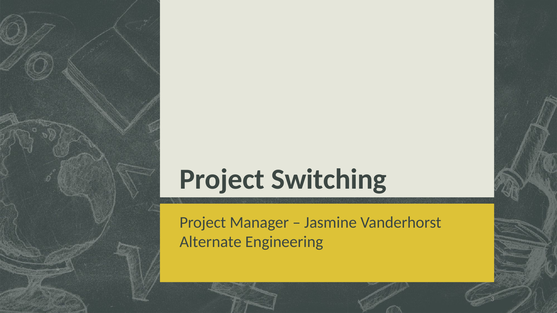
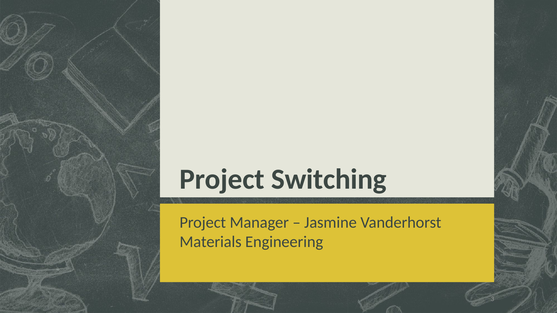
Alternate: Alternate -> Materials
